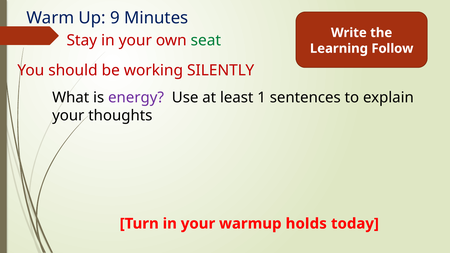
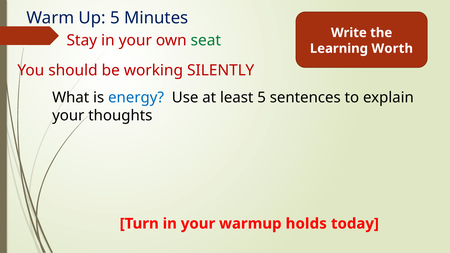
Up 9: 9 -> 5
Follow: Follow -> Worth
energy colour: purple -> blue
least 1: 1 -> 5
